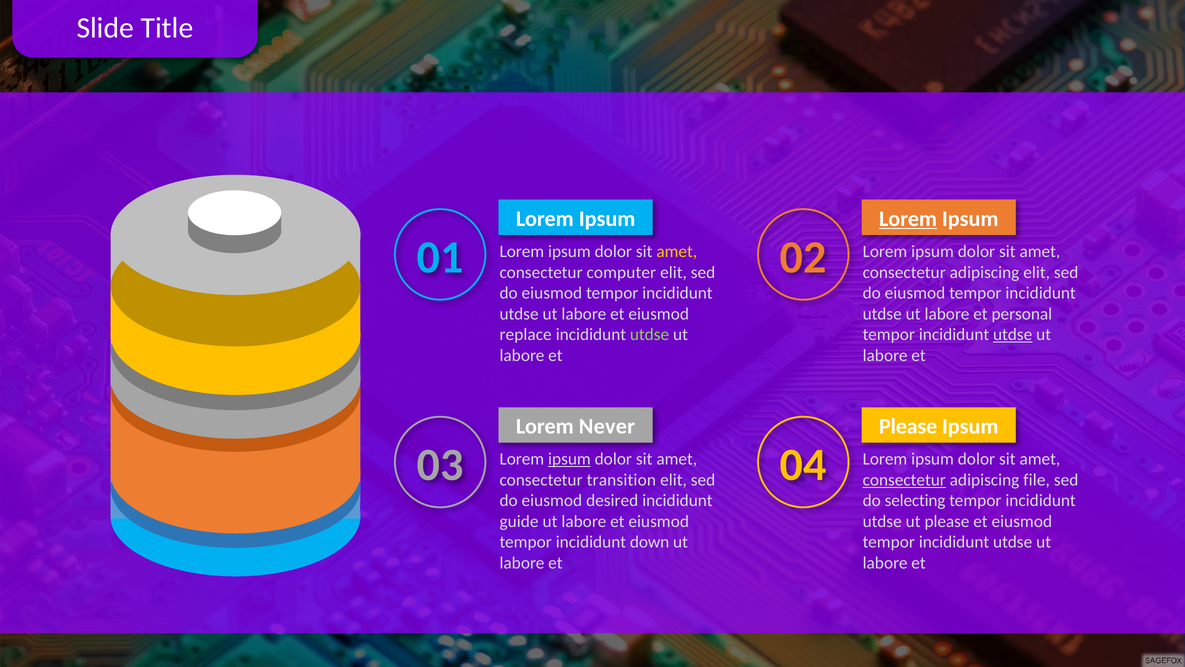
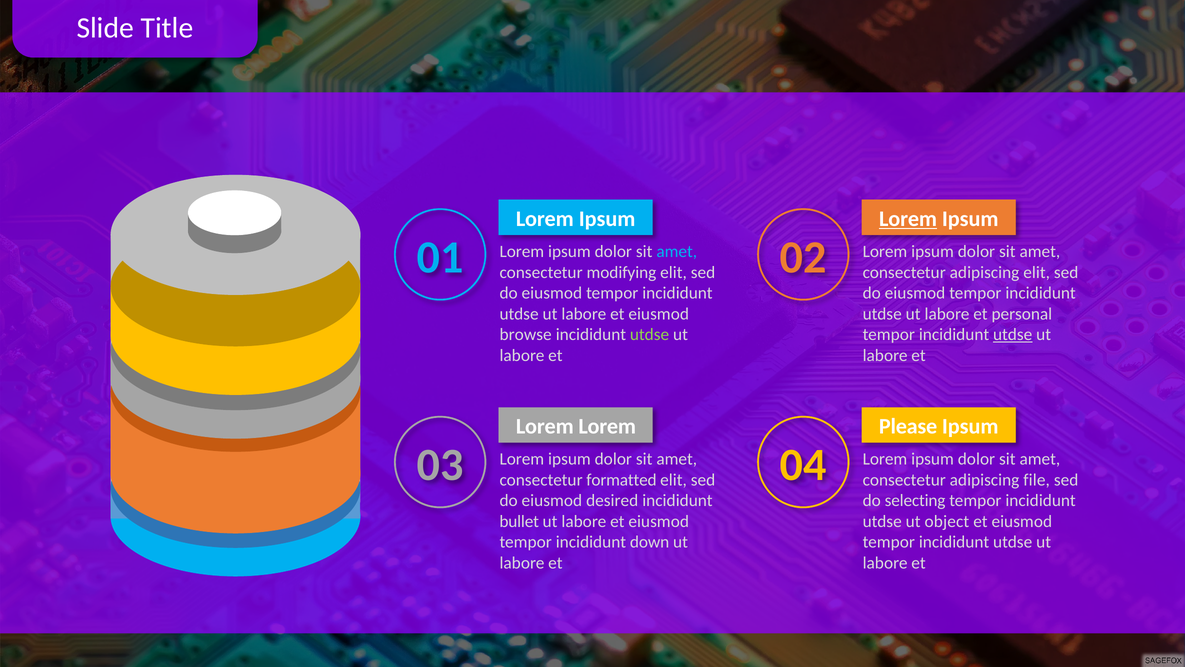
amet at (677, 251) colour: yellow -> light blue
computer: computer -> modifying
replace: replace -> browse
Lorem Never: Never -> Lorem
ipsum at (569, 459) underline: present -> none
transition: transition -> formatted
consectetur at (904, 480) underline: present -> none
guide: guide -> bullet
ut please: please -> object
